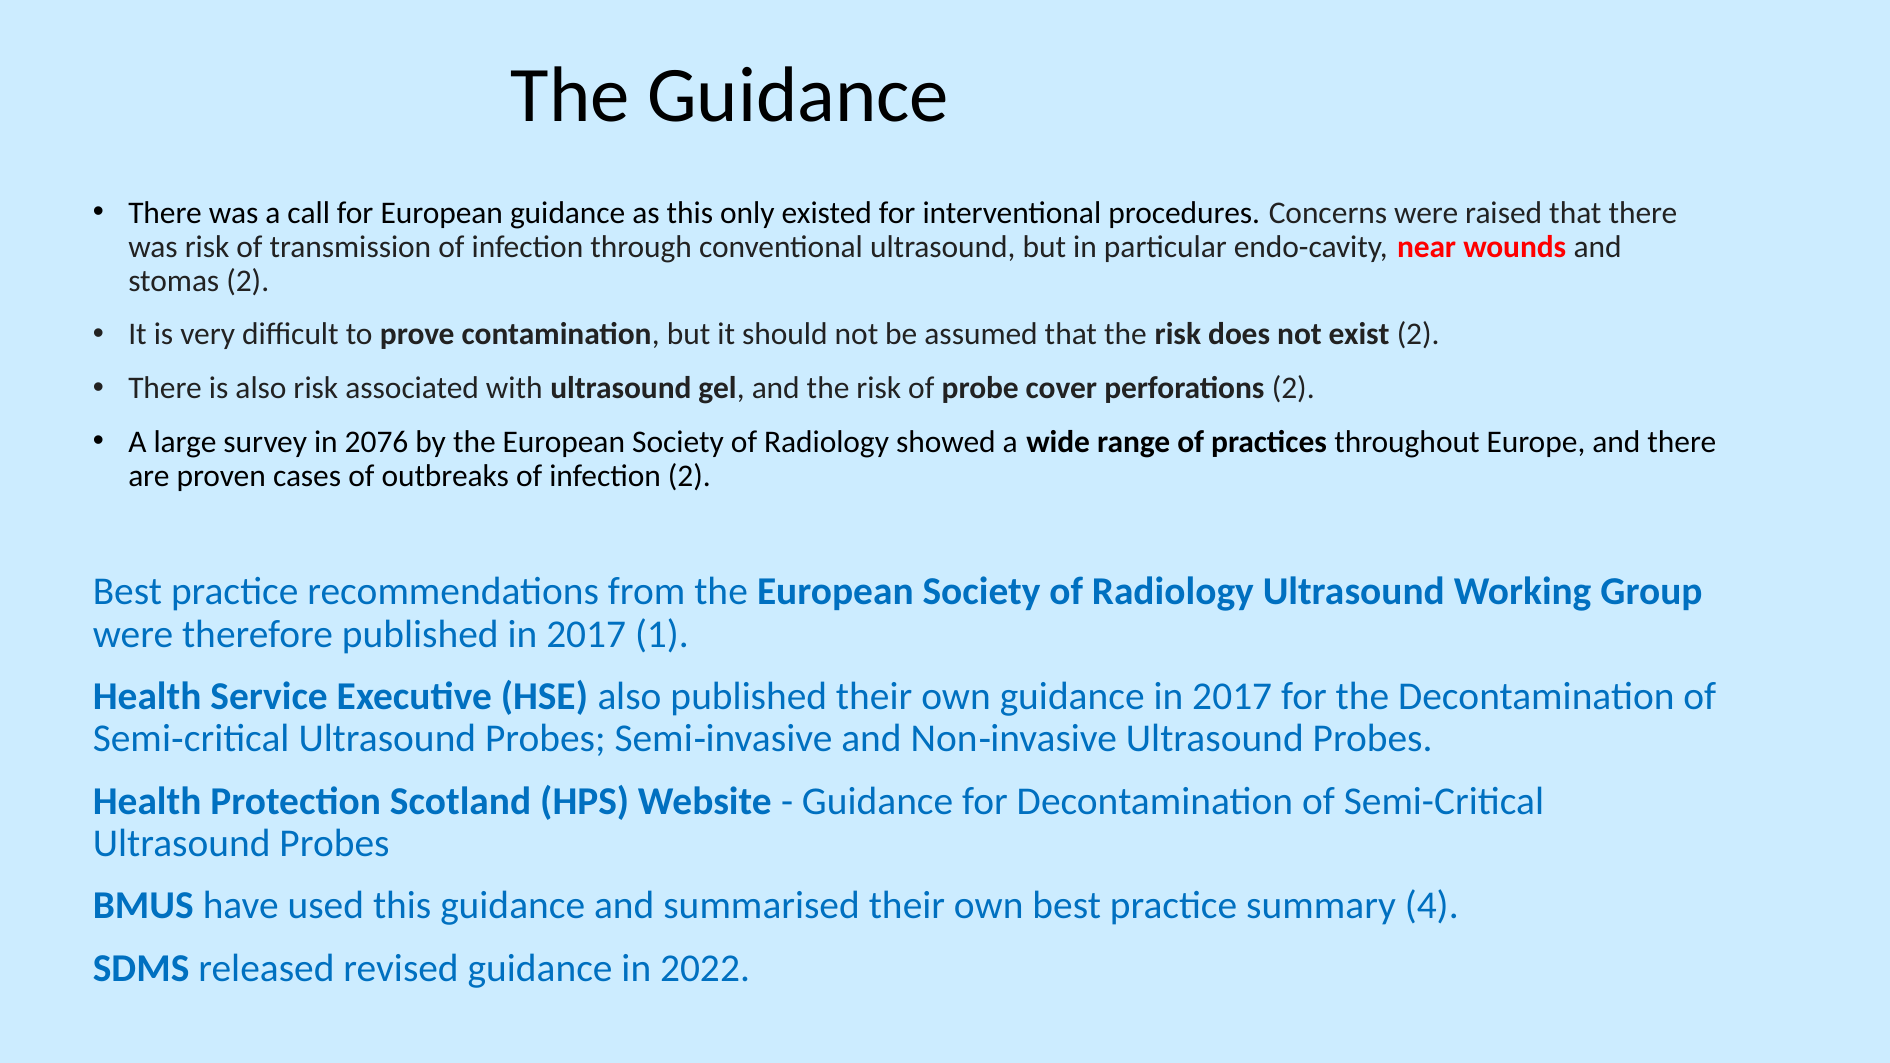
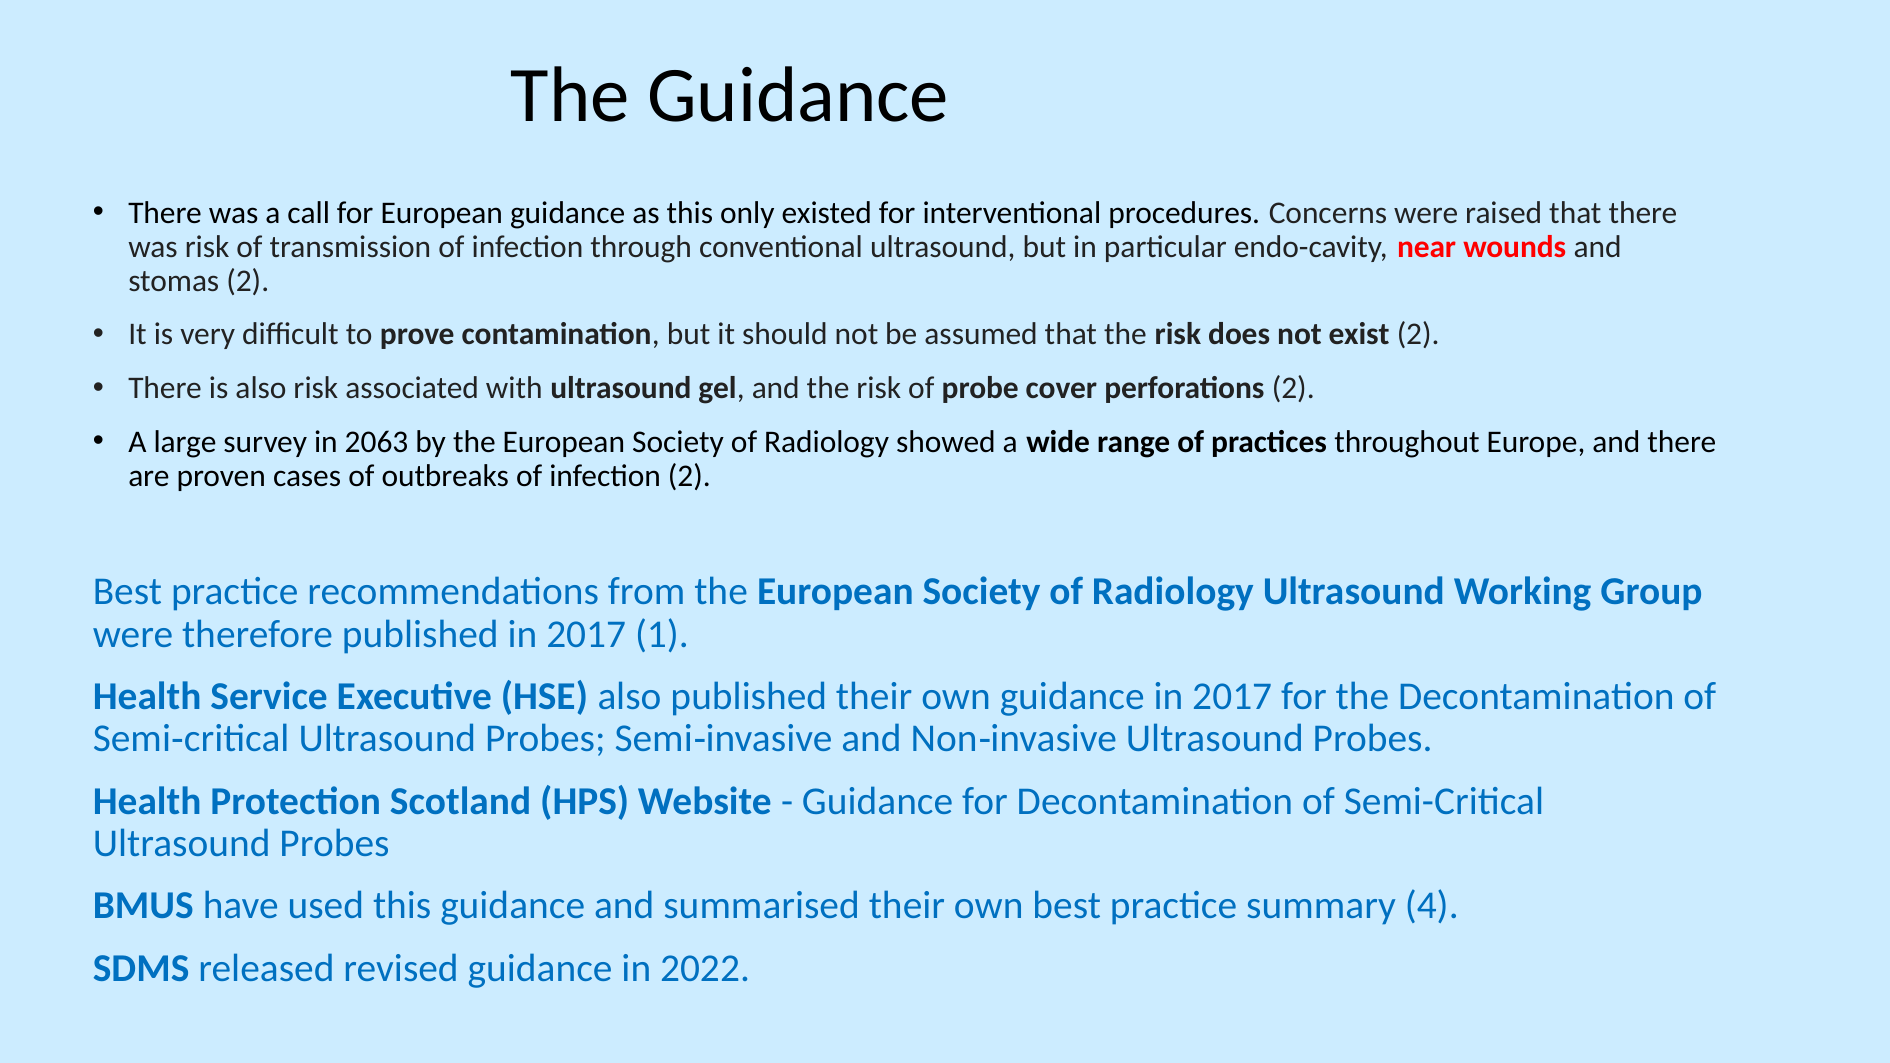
2076: 2076 -> 2063
